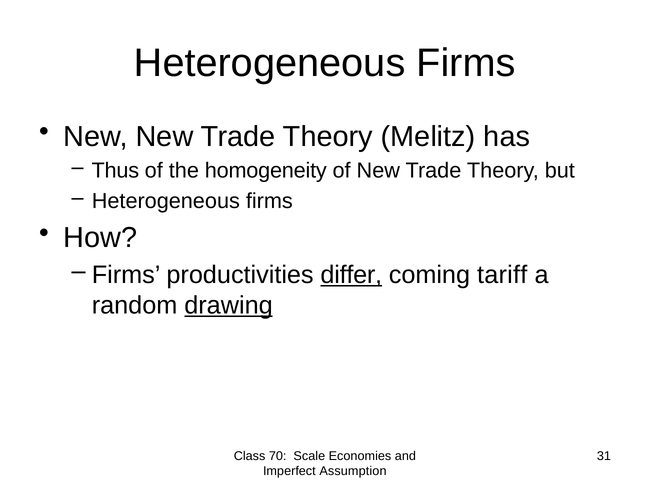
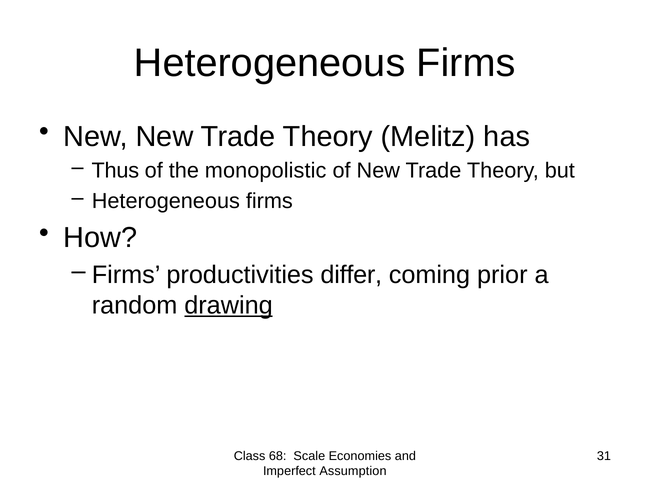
homogeneity: homogeneity -> monopolistic
differ underline: present -> none
tariff: tariff -> prior
70: 70 -> 68
